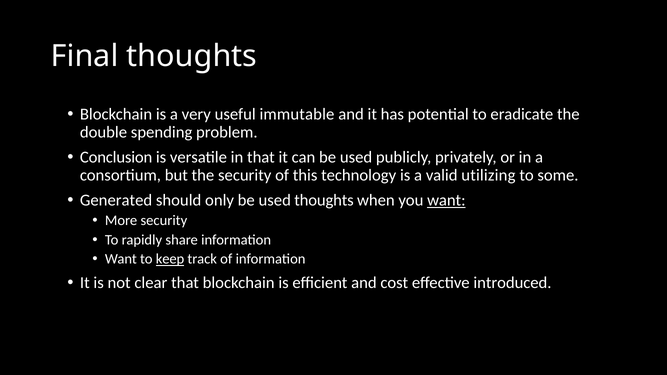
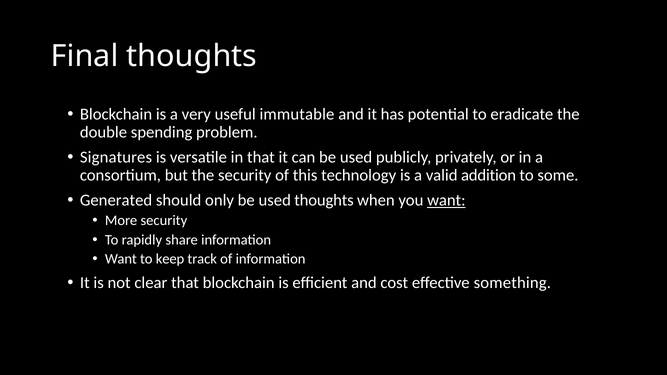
Conclusion: Conclusion -> Signatures
utilizing: utilizing -> addition
keep underline: present -> none
introduced: introduced -> something
